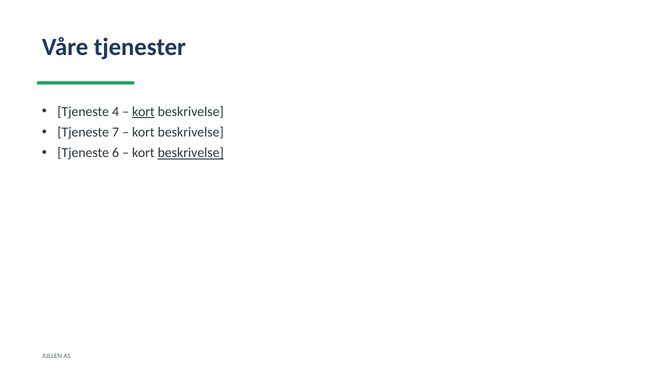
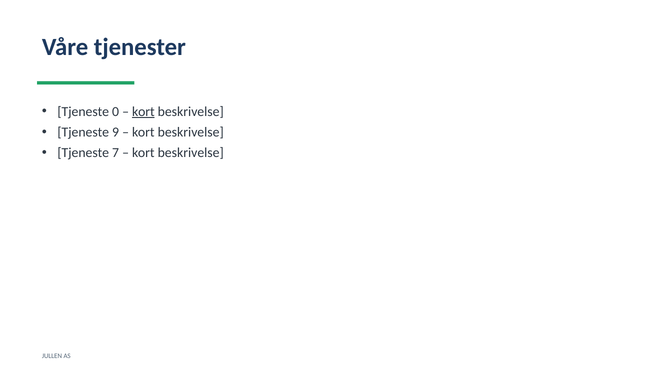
4: 4 -> 0
7: 7 -> 9
6: 6 -> 7
beskrivelse at (191, 153) underline: present -> none
